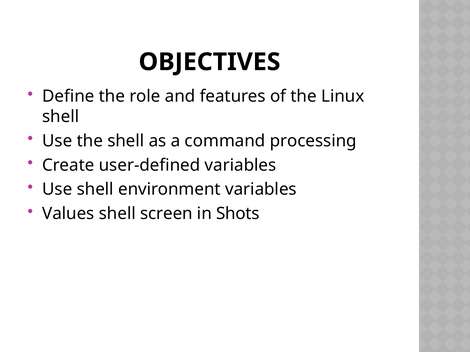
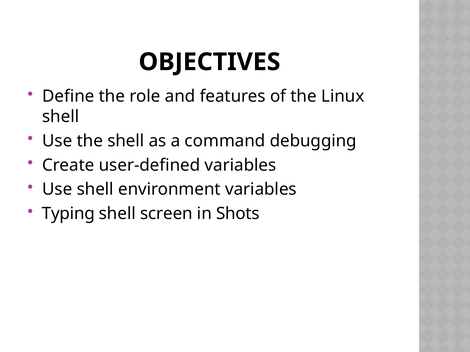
processing: processing -> debugging
Values: Values -> Typing
